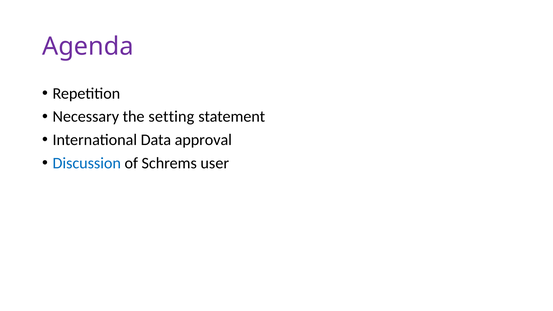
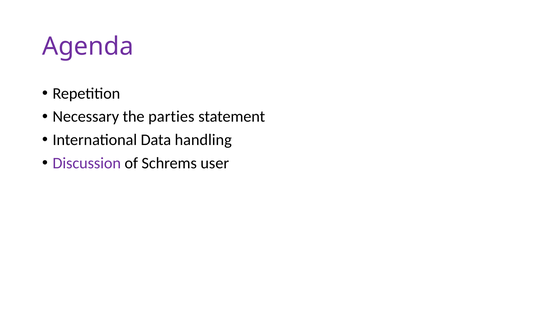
setting: setting -> parties
approval: approval -> handling
Discussion colour: blue -> purple
